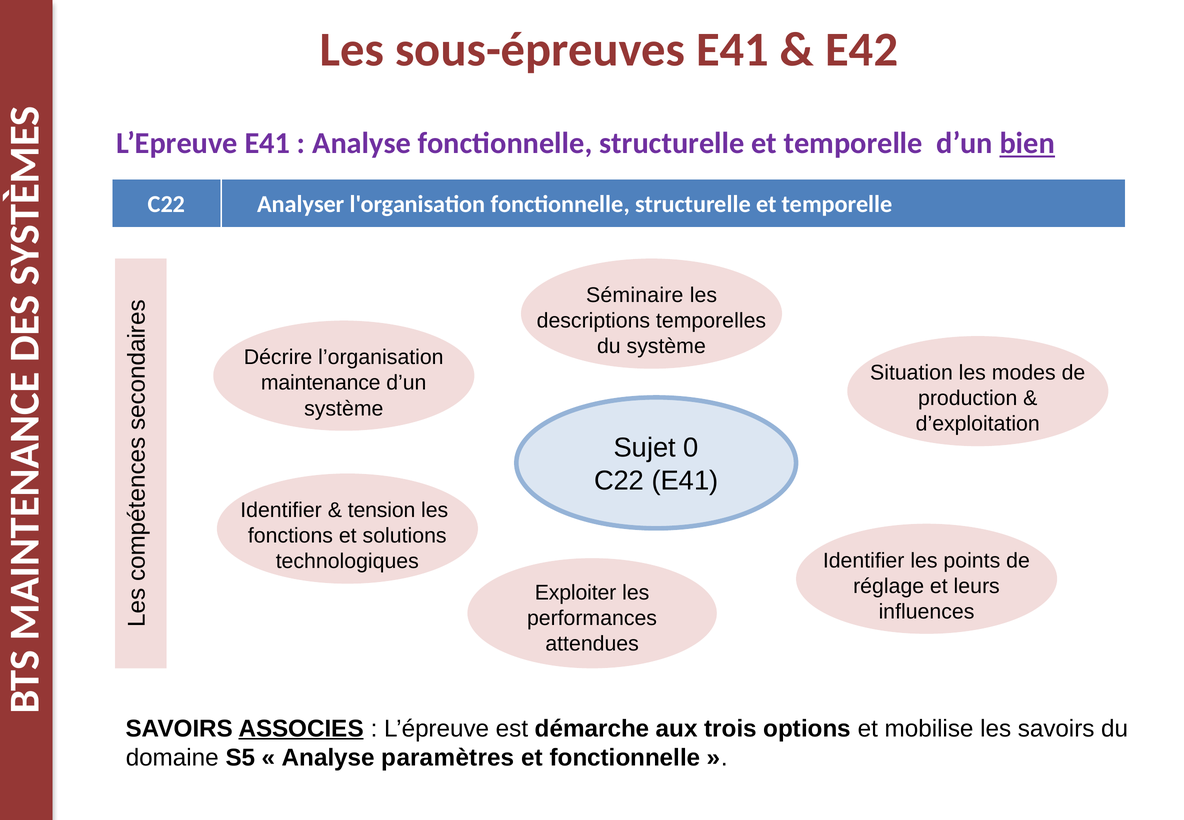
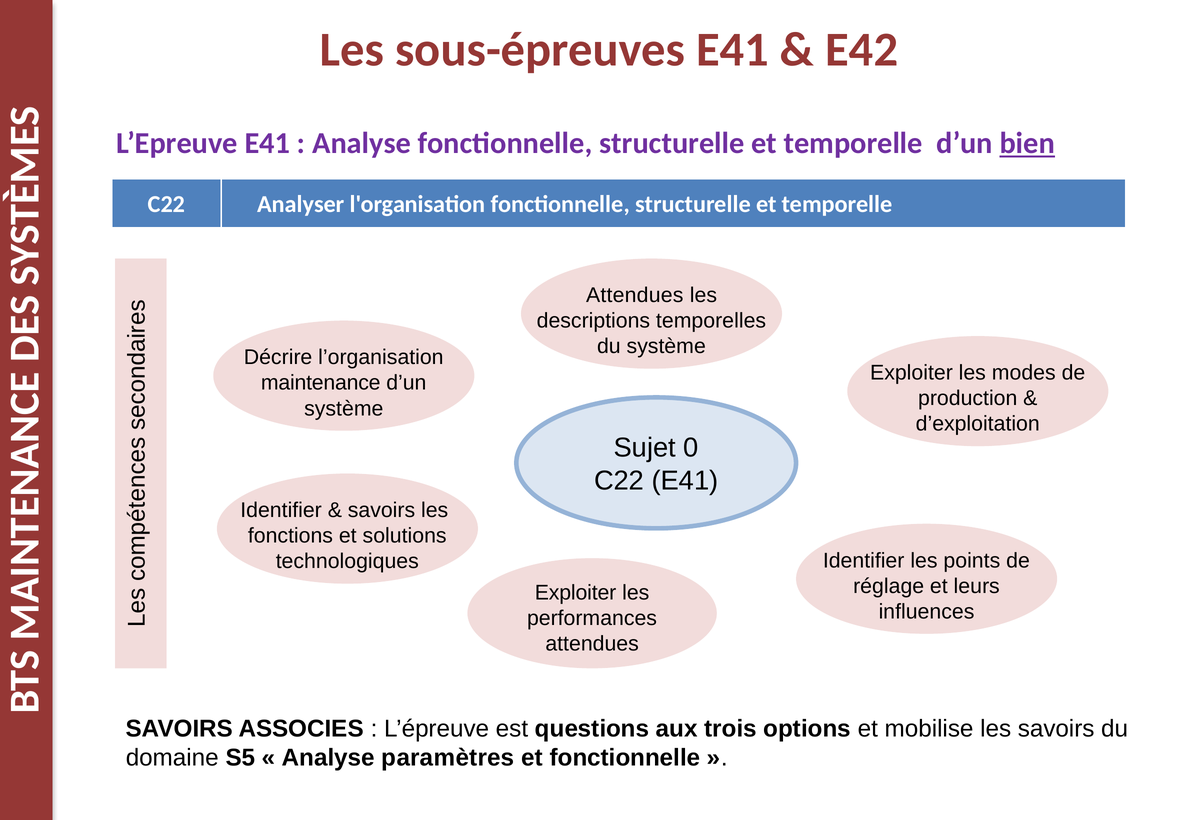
Séminaire at (635, 295): Séminaire -> Attendues
Situation at (911, 373): Situation -> Exploiter
tension at (382, 510): tension -> savoirs
ASSOCIES underline: present -> none
démarche: démarche -> questions
